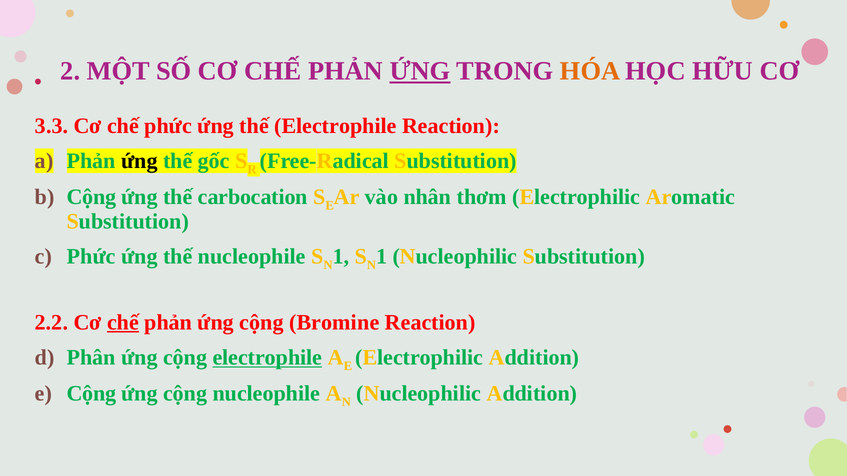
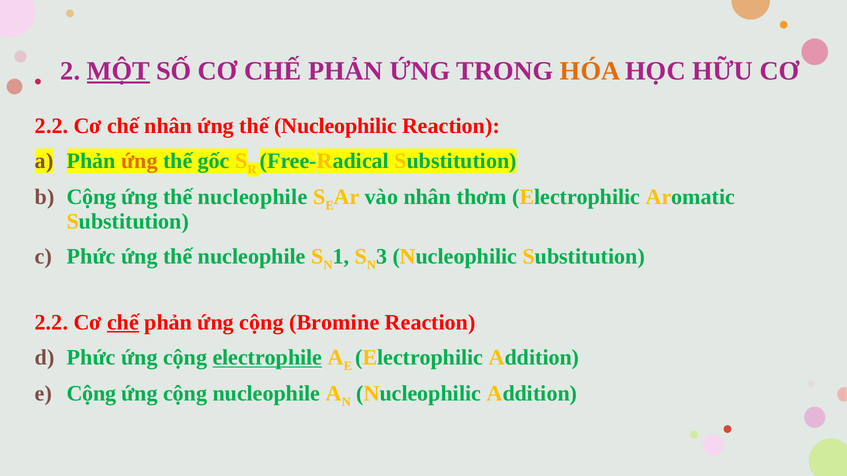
MỘT underline: none -> present
ỨNG at (420, 71) underline: present -> none
3.3 at (52, 126): 3.3 -> 2.2
chế phức: phức -> nhân
thế Electrophile: Electrophile -> Nucleophilic
ứng at (139, 161) colour: black -> orange
carbocation at (253, 197): carbocation -> nucleophile
1 at (382, 257): 1 -> 3
Phân at (91, 358): Phân -> Phức
